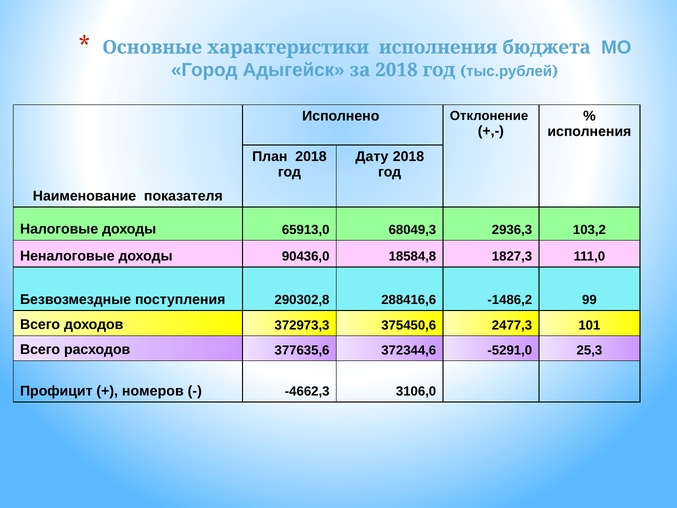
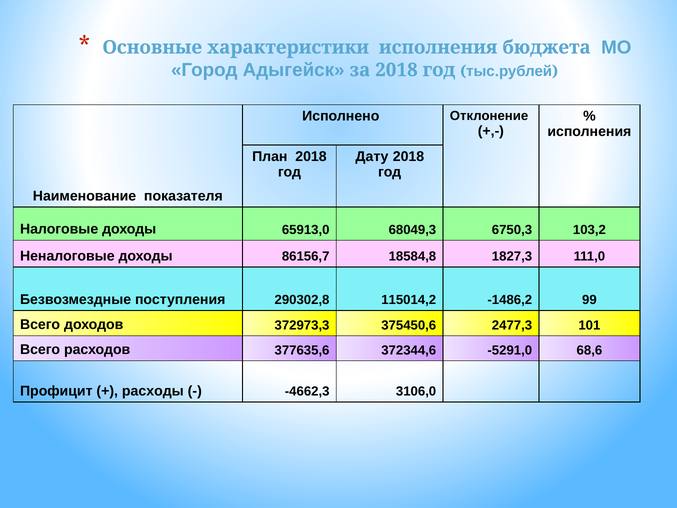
2936,3: 2936,3 -> 6750,3
90436,0: 90436,0 -> 86156,7
288416,6: 288416,6 -> 115014,2
25,3: 25,3 -> 68,6
номеров: номеров -> расходы
